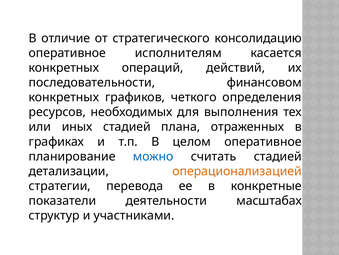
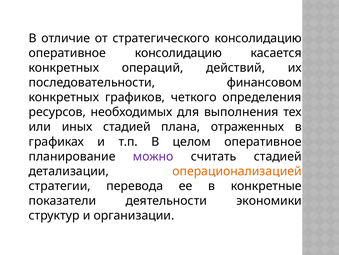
оперативное исполнителям: исполнителям -> консолидацию
можно colour: blue -> purple
масштабах: масштабах -> экономики
участниками: участниками -> организации
